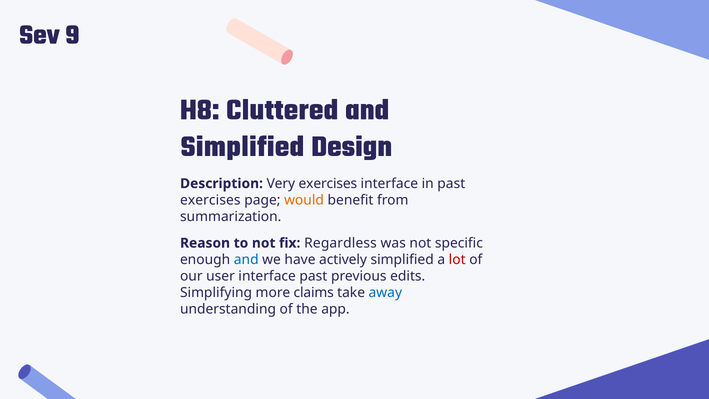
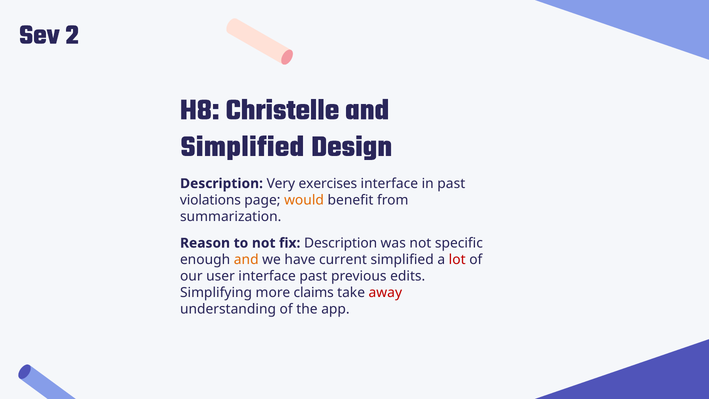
9: 9 -> 2
Cluttered: Cluttered -> Christelle
exercises at (210, 200): exercises -> violations
fix Regardless: Regardless -> Description
and at (246, 260) colour: blue -> orange
actively: actively -> current
away colour: blue -> red
